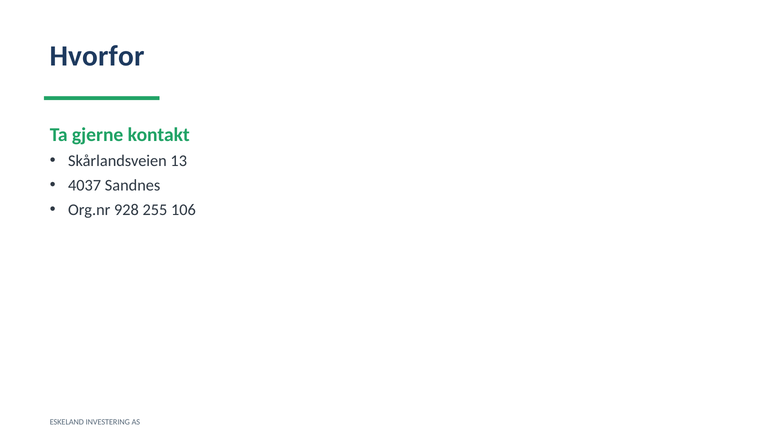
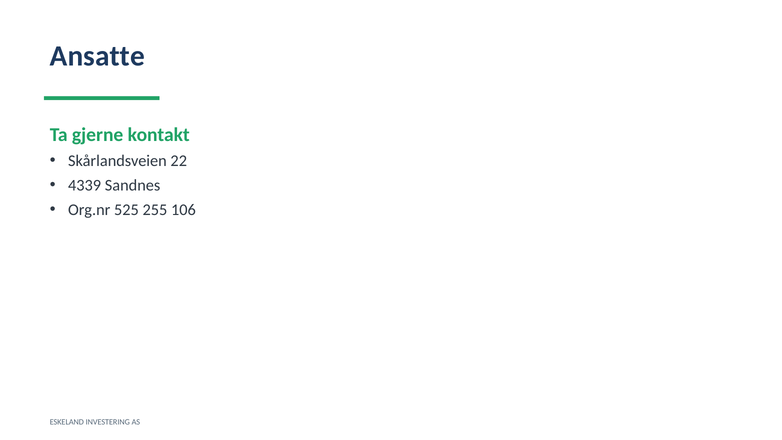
Hvorfor: Hvorfor -> Ansatte
13: 13 -> 22
4037: 4037 -> 4339
928: 928 -> 525
